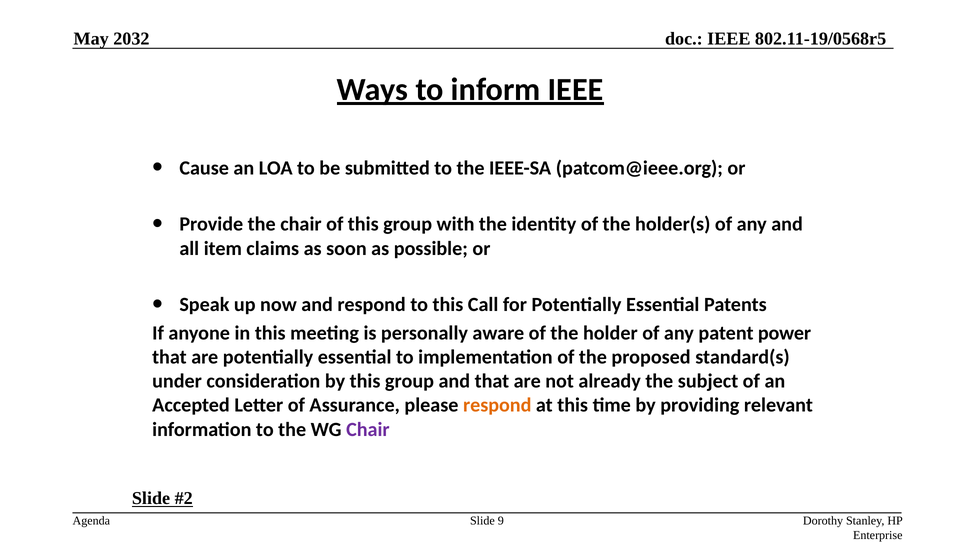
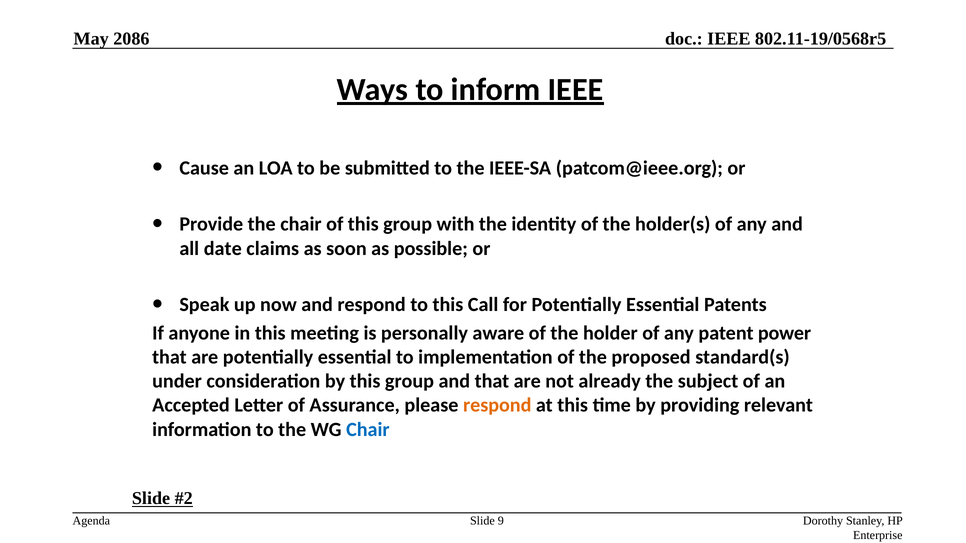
2032: 2032 -> 2086
item: item -> date
Chair at (368, 430) colour: purple -> blue
